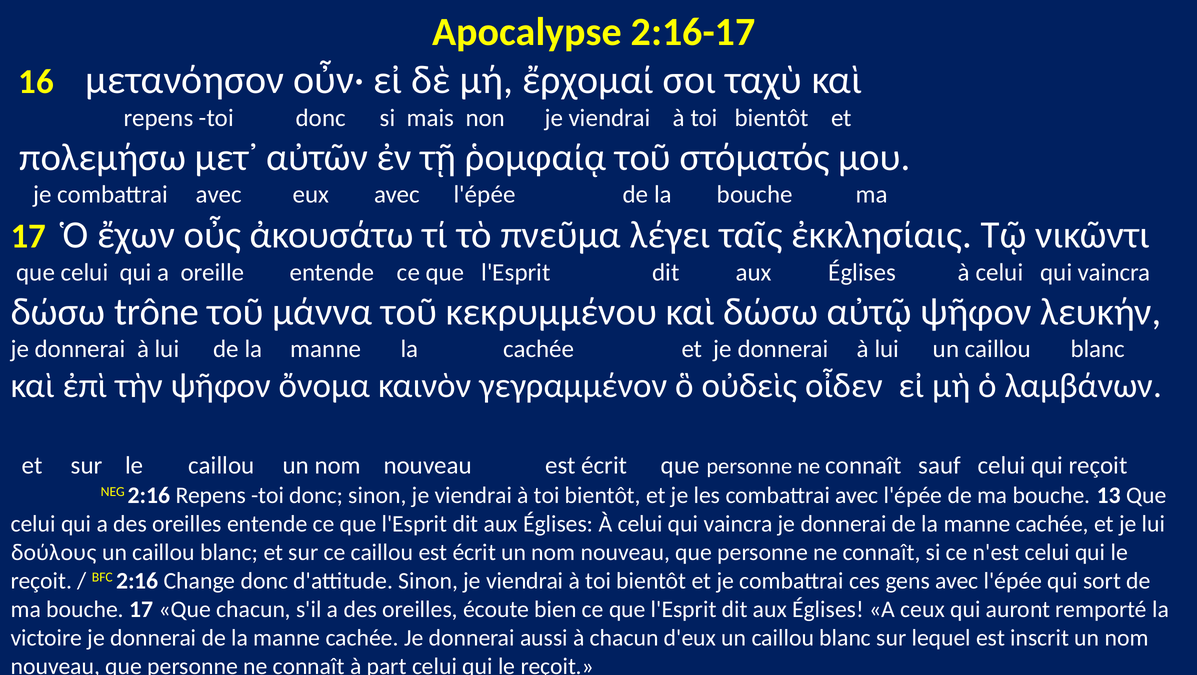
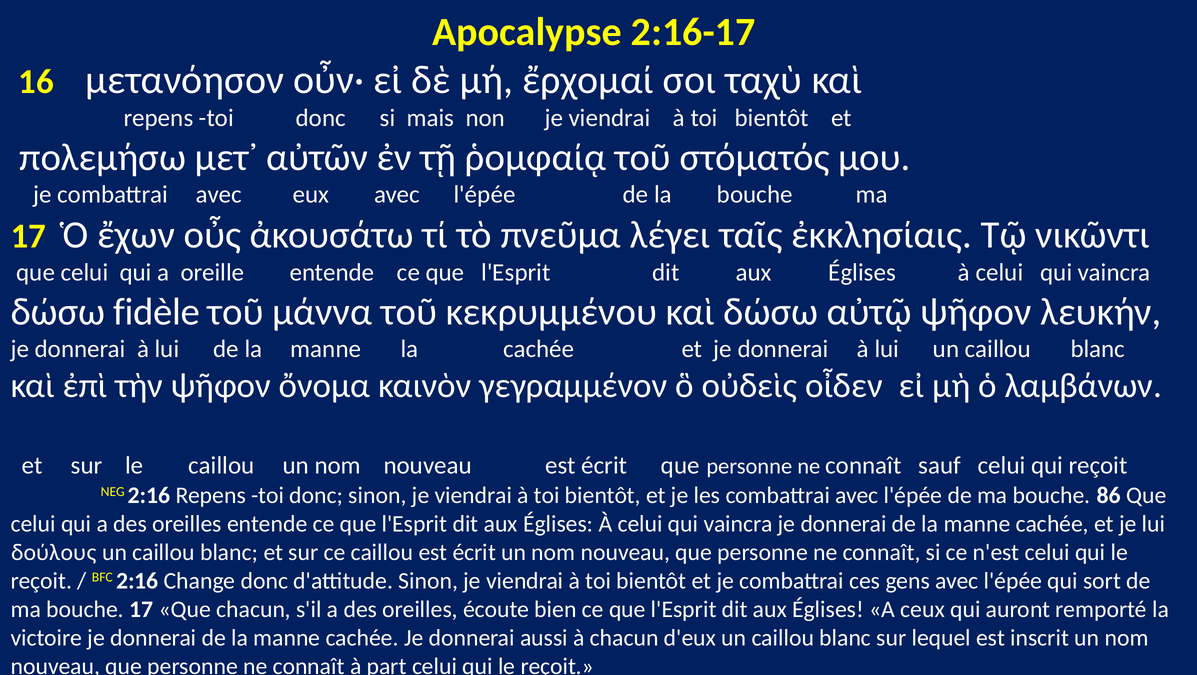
trône: trône -> fidèle
13: 13 -> 86
